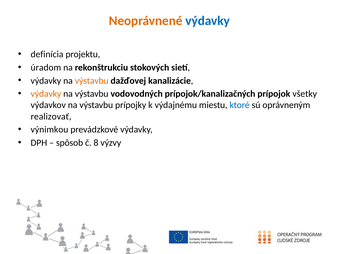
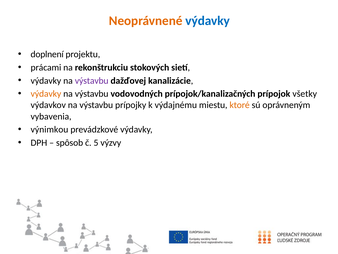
definícia: definícia -> doplnení
úradom: úradom -> prácami
výstavbu at (92, 81) colour: orange -> purple
ktoré colour: blue -> orange
realizovať: realizovať -> vybavenia
8: 8 -> 5
